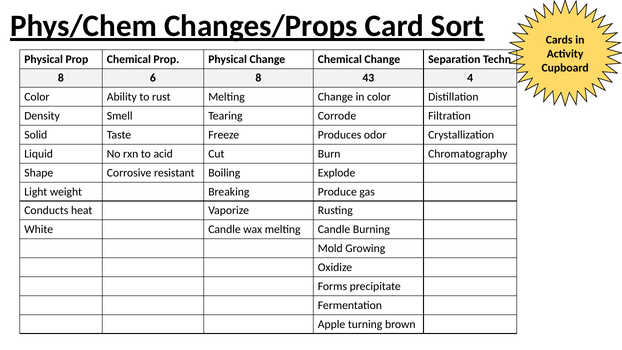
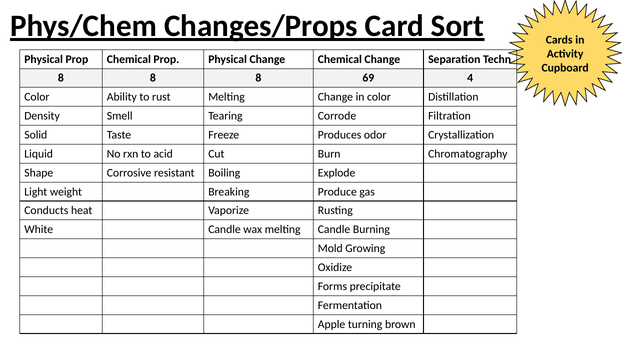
6 at (153, 78): 6 -> 8
43: 43 -> 69
